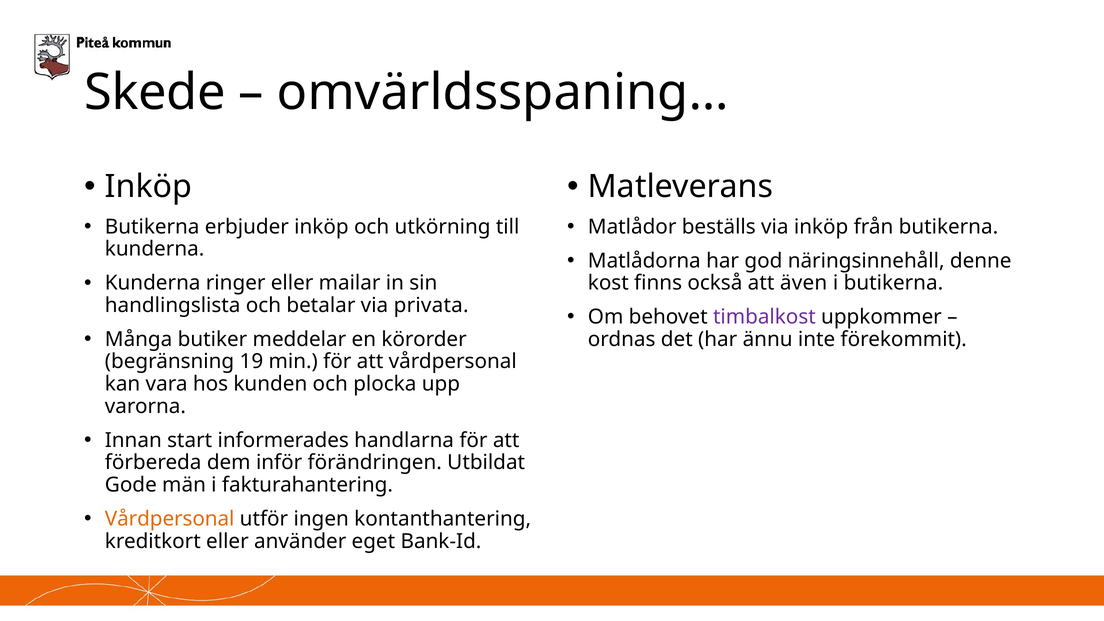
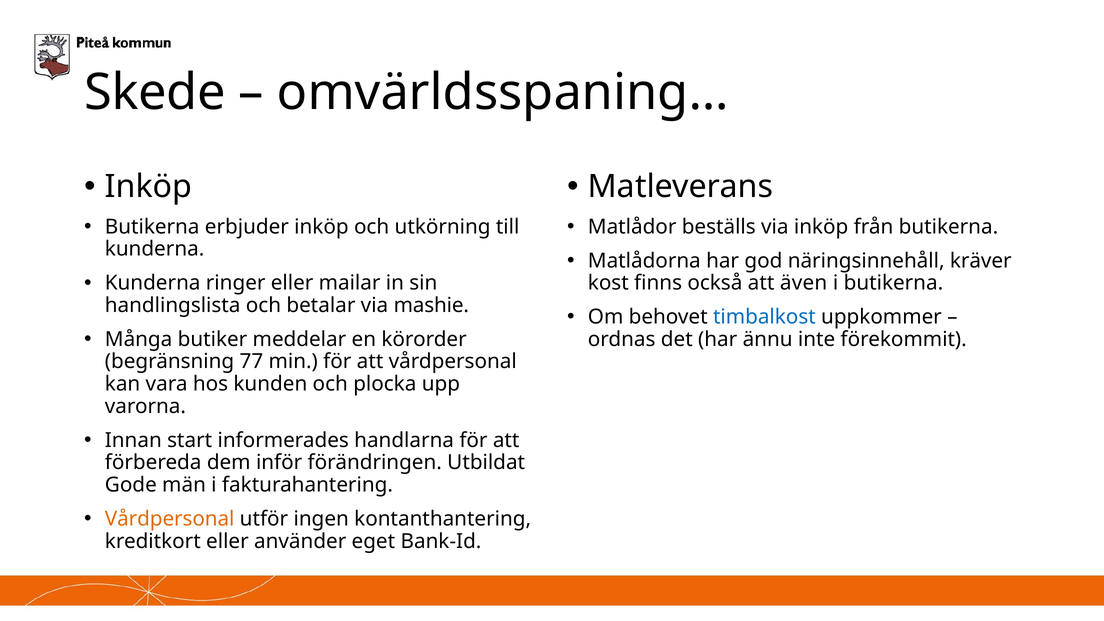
denne: denne -> kräver
privata: privata -> mashie
timbalkost colour: purple -> blue
19: 19 -> 77
